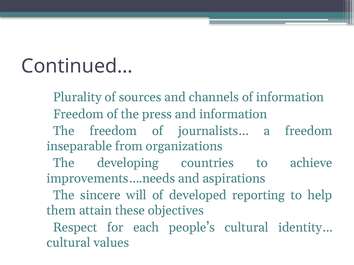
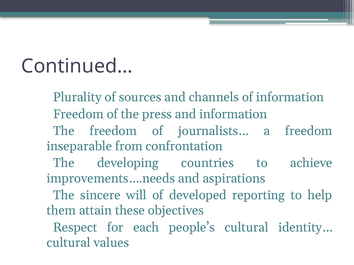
organizations: organizations -> confrontation
